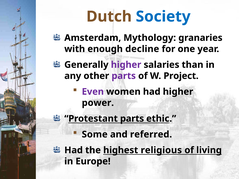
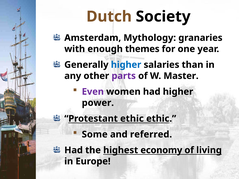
Society colour: blue -> black
decline: decline -> themes
higher at (126, 65) colour: purple -> blue
Project: Project -> Master
Protestant parts: parts -> ethic
religious: religious -> economy
